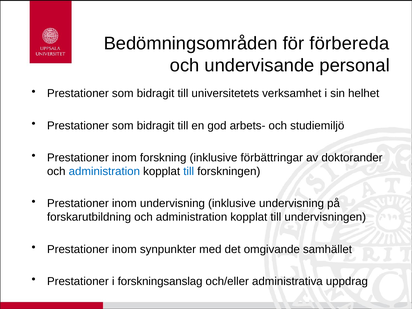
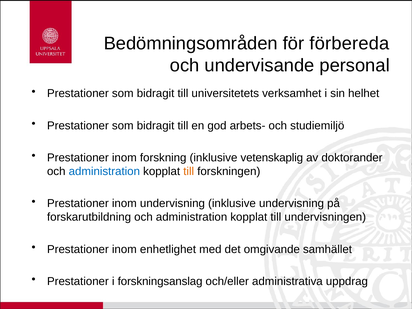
förbättringar: förbättringar -> vetenskaplig
till at (189, 171) colour: blue -> orange
synpunkter: synpunkter -> enhetlighet
